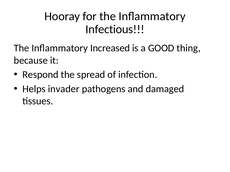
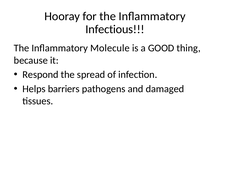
Increased: Increased -> Molecule
invader: invader -> barriers
